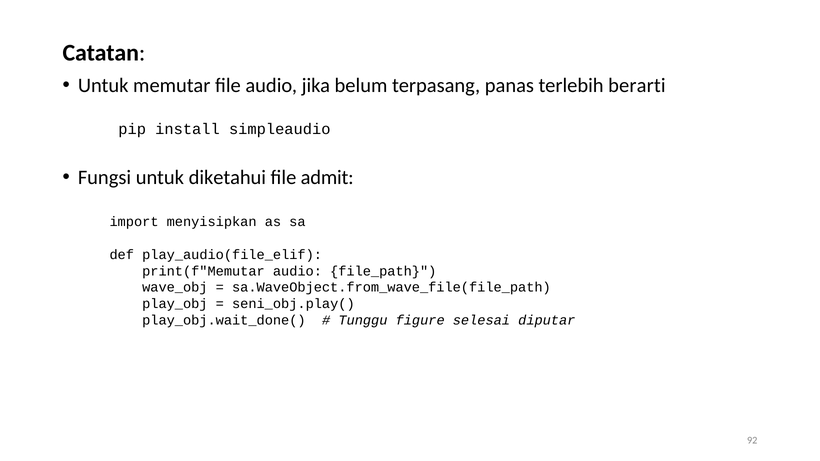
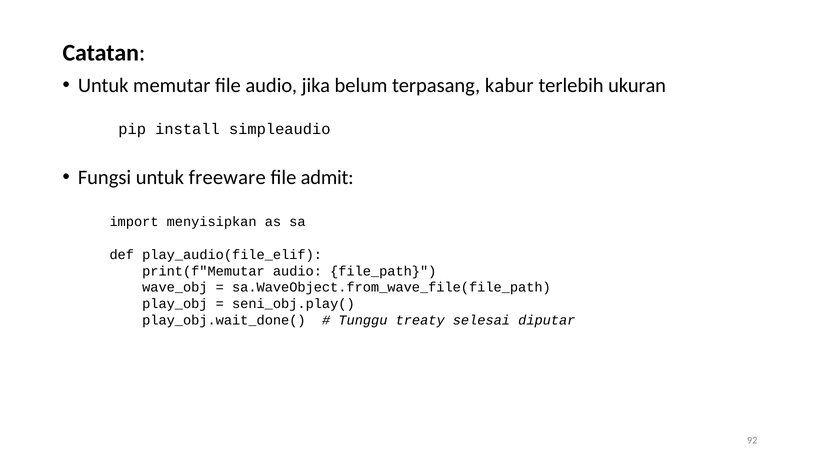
panas: panas -> kabur
berarti: berarti -> ukuran
diketahui: diketahui -> freeware
figure: figure -> treaty
